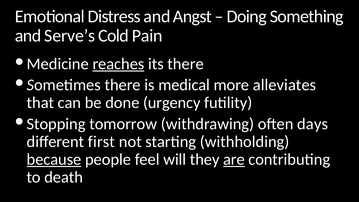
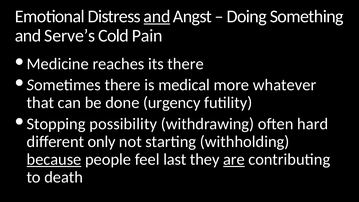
and at (157, 16) underline: none -> present
reaches underline: present -> none
alleviates: alleviates -> whatever
tomorrow: tomorrow -> possibility
days: days -> hard
first: first -> only
will: will -> last
